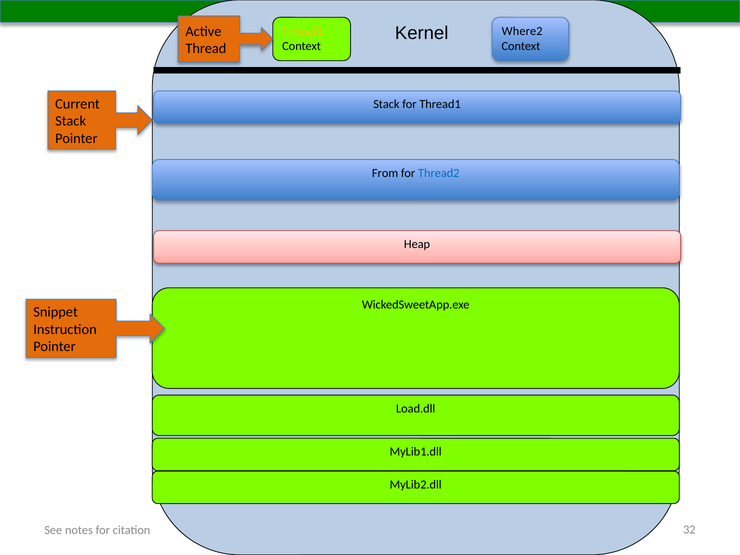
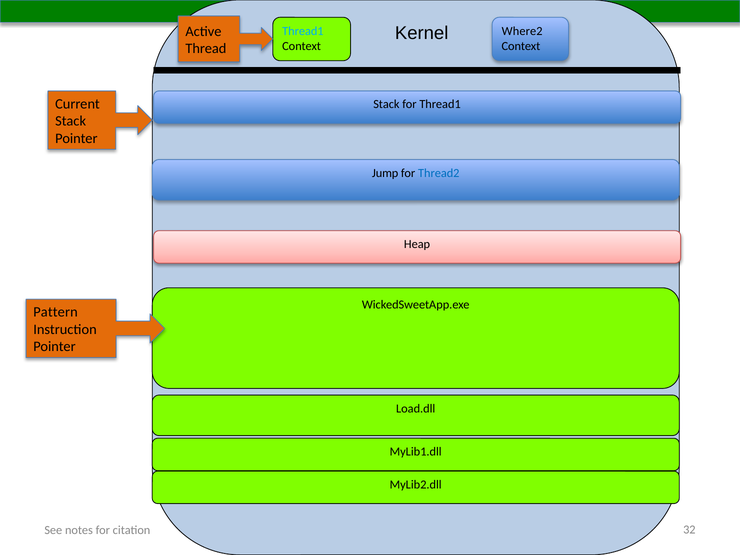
Thread1 at (303, 31) colour: yellow -> light blue
From: From -> Jump
Snippet: Snippet -> Pattern
